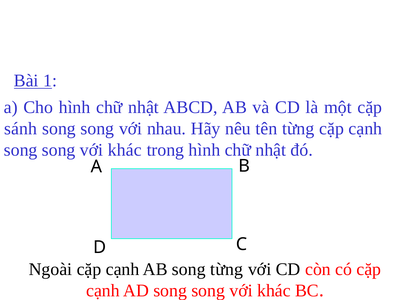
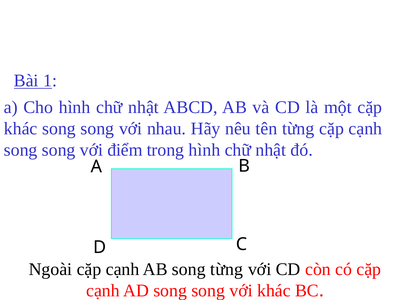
sánh at (21, 129): sánh -> khác
khác at (125, 150): khác -> điểm
